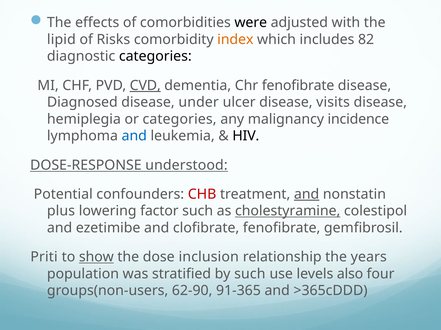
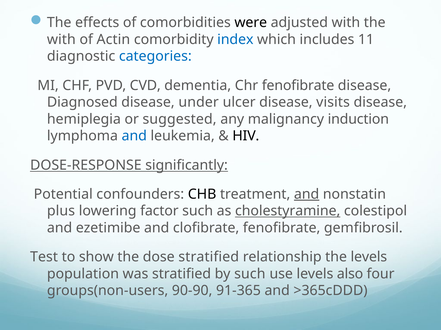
lipid at (61, 40): lipid -> with
Risks: Risks -> Actin
index colour: orange -> blue
82: 82 -> 11
categories at (155, 56) colour: black -> blue
CVD underline: present -> none
or categories: categories -> suggested
incidence: incidence -> induction
understood: understood -> significantly
CHB colour: red -> black
Priti: Priti -> Test
show underline: present -> none
dose inclusion: inclusion -> stratified
the years: years -> levels
62-90: 62-90 -> 90-90
